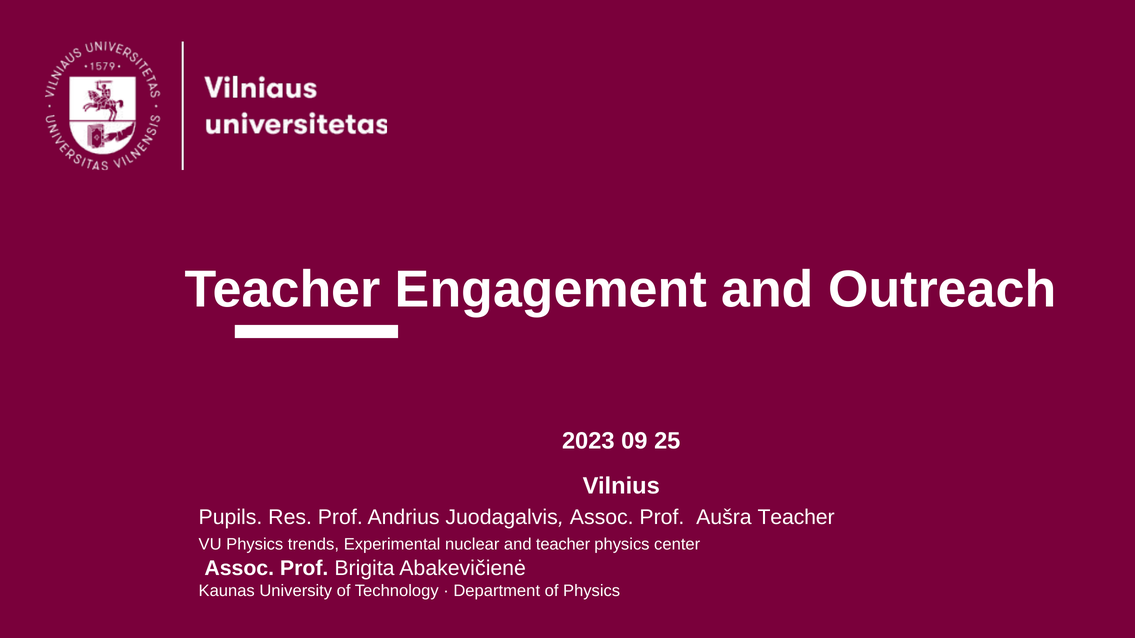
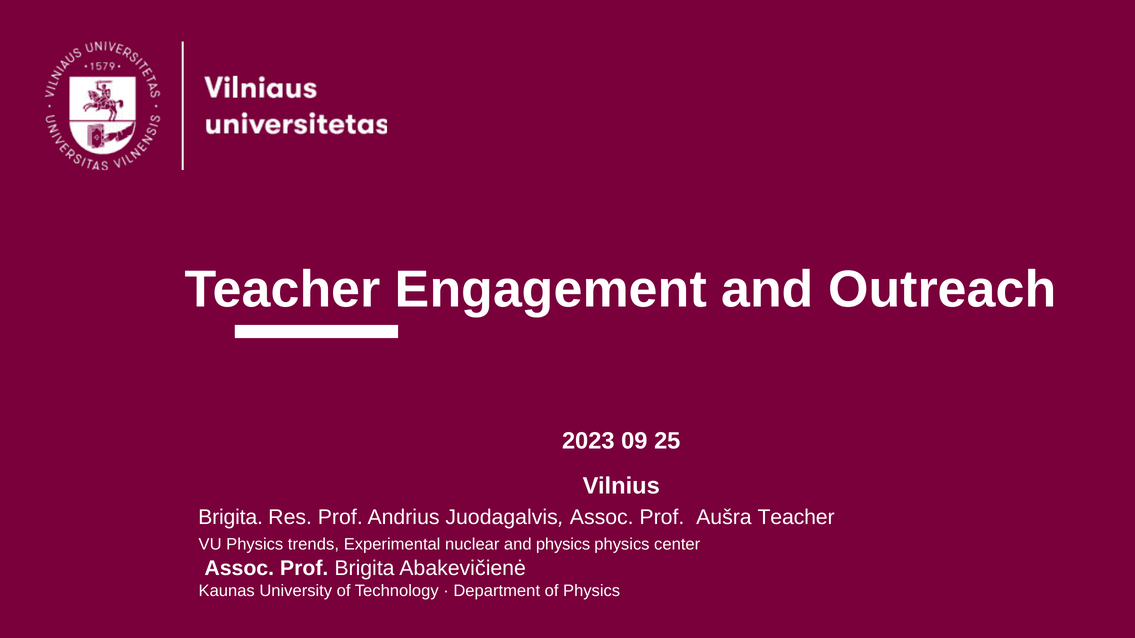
Pupils at (230, 518): Pupils -> Brigita
and teacher: teacher -> physics
